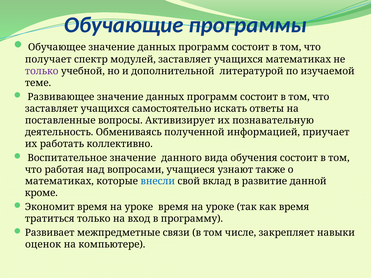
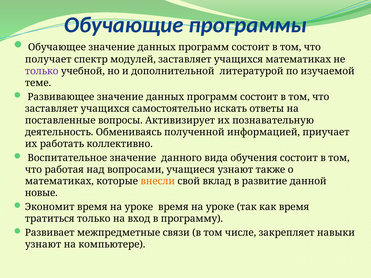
внесли colour: blue -> orange
кроме: кроме -> новые
оценок at (43, 245): оценок -> узнают
